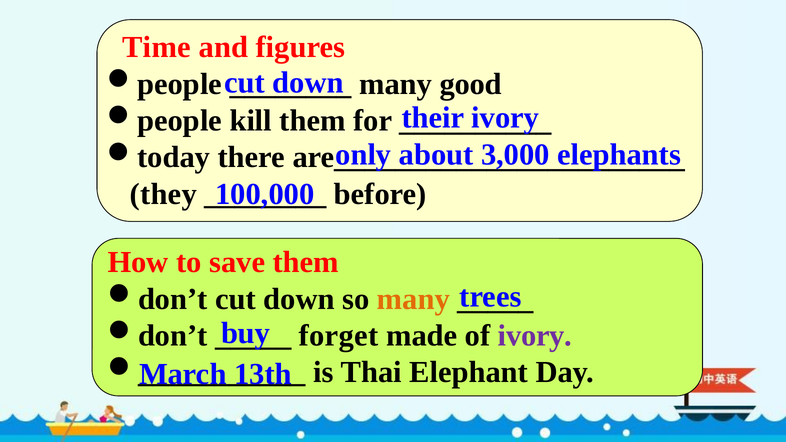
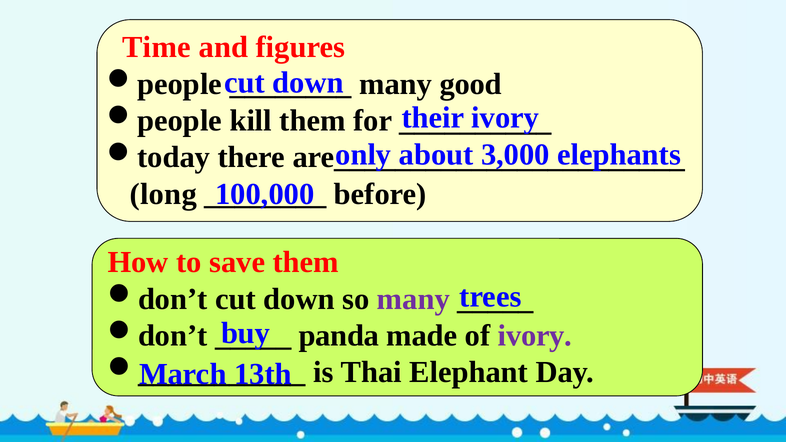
they: they -> long
many at (413, 299) colour: orange -> purple
forget: forget -> panda
